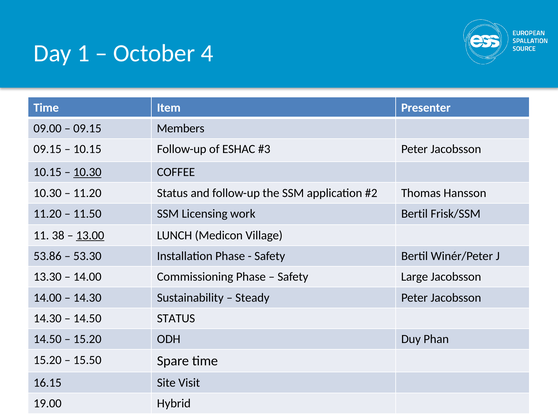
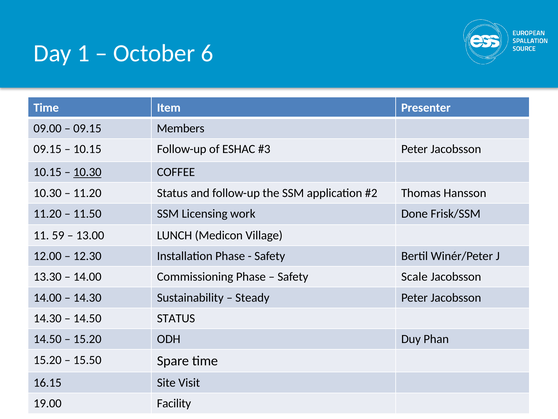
4: 4 -> 6
work Bertil: Bertil -> Done
38: 38 -> 59
13.00 underline: present -> none
53.86: 53.86 -> 12.00
53.30: 53.30 -> 12.30
Large: Large -> Scale
Hybrid: Hybrid -> Facility
